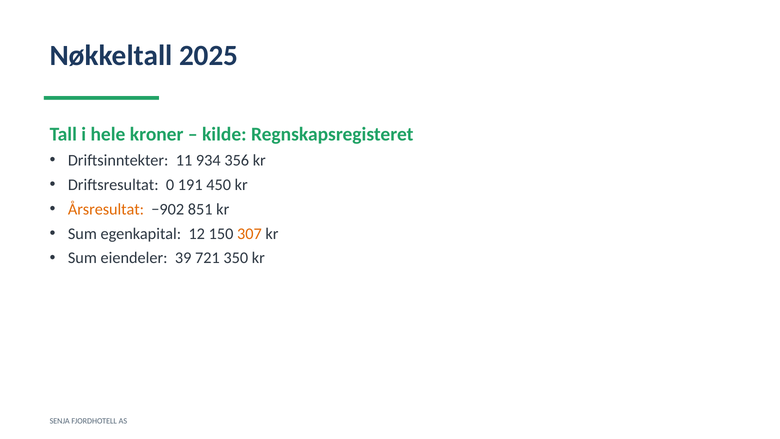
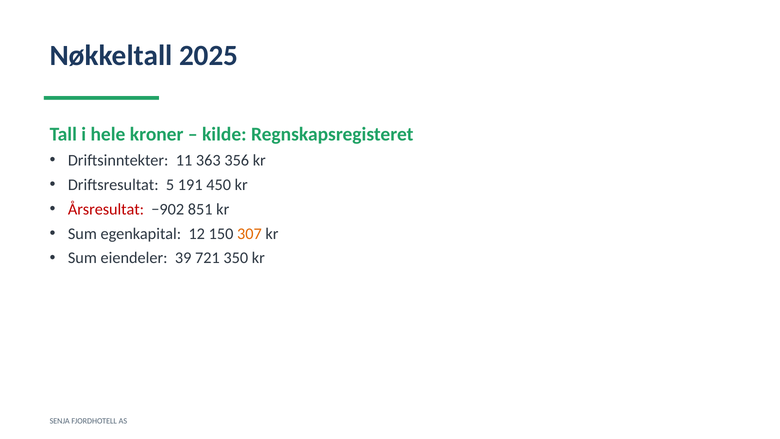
934: 934 -> 363
0: 0 -> 5
Årsresultat colour: orange -> red
